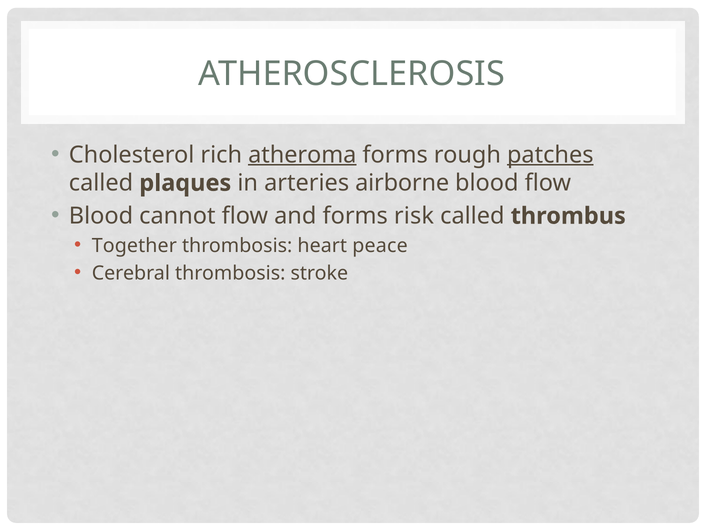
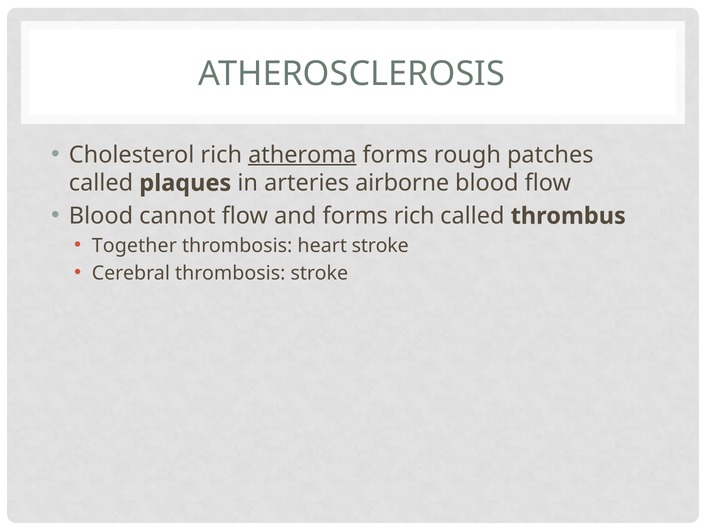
patches underline: present -> none
forms risk: risk -> rich
heart peace: peace -> stroke
